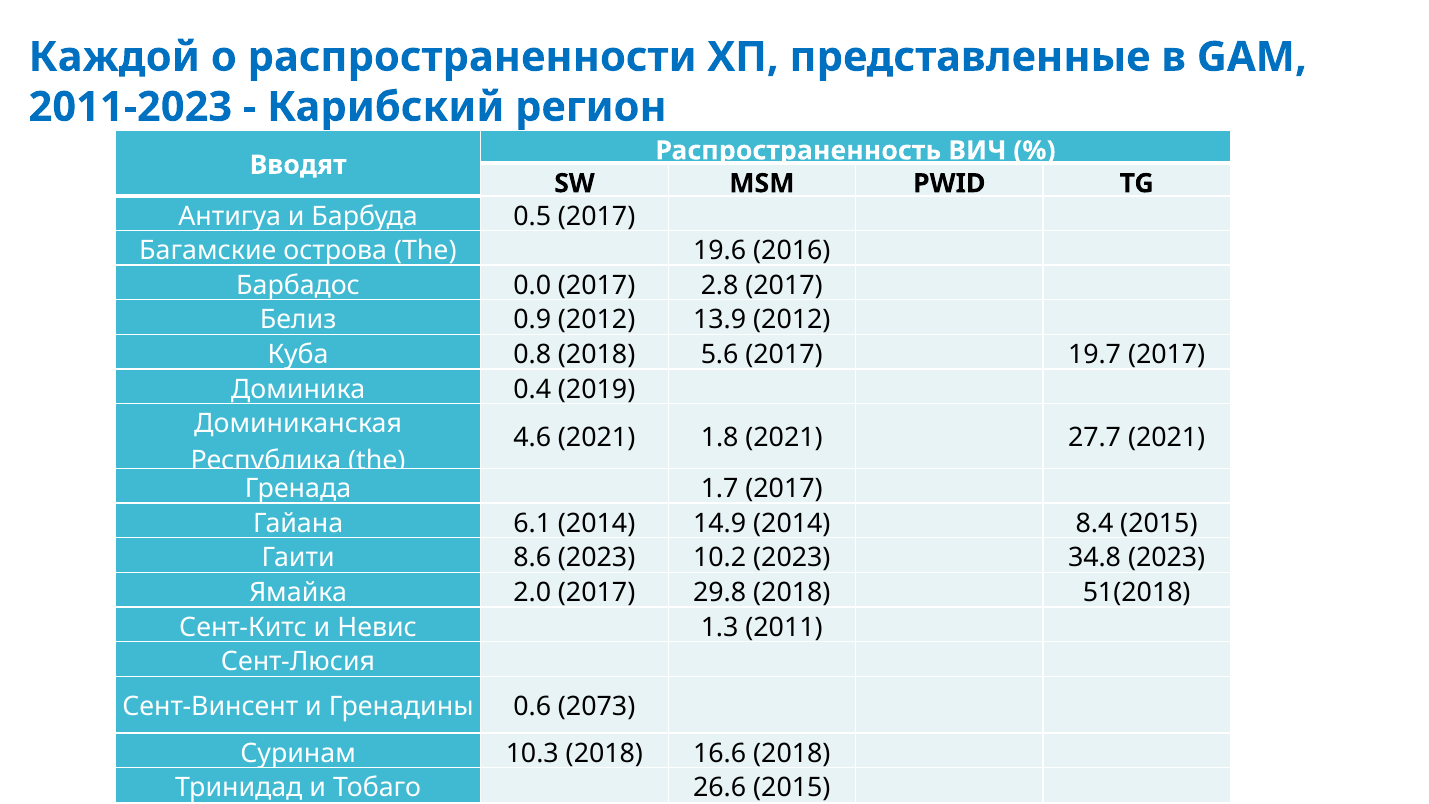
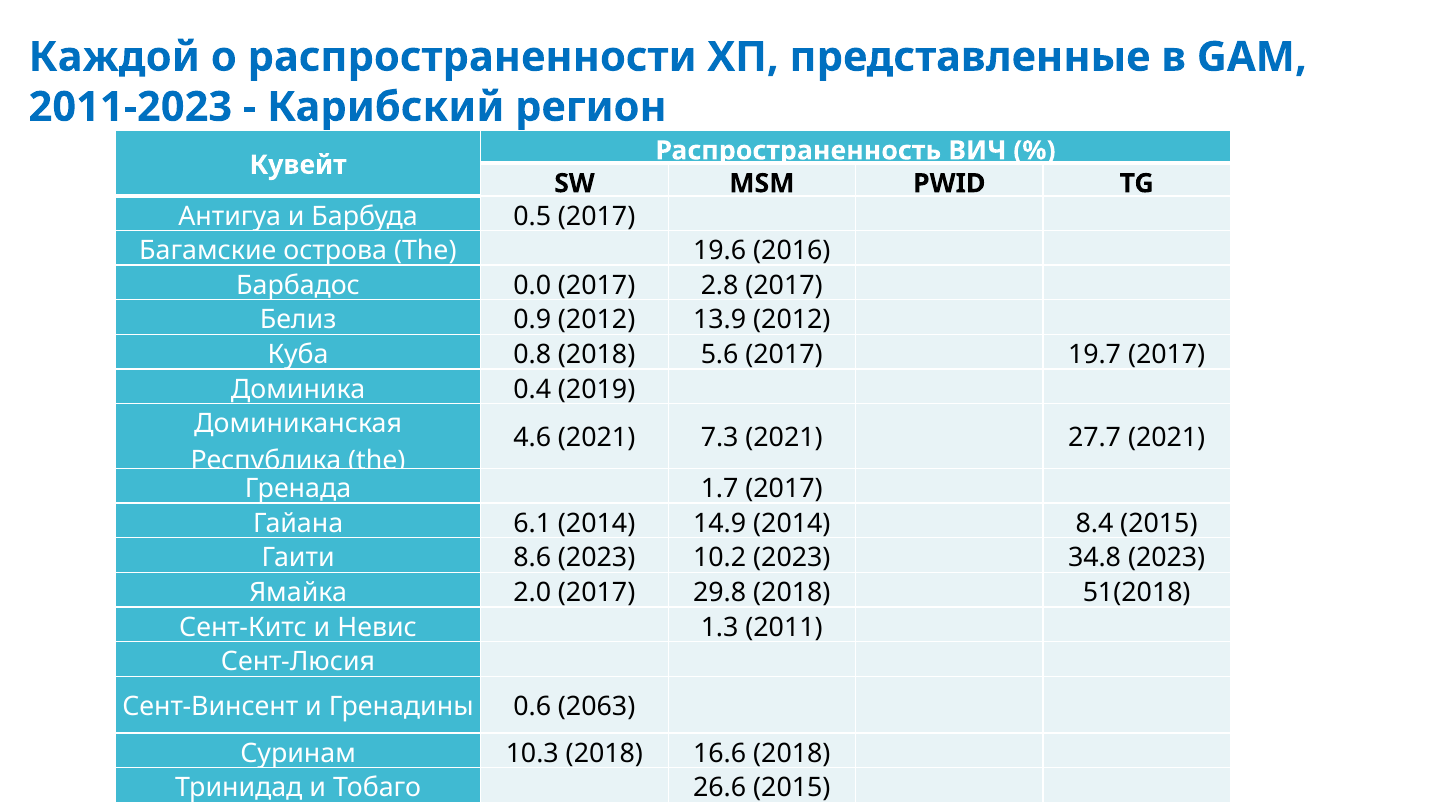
Вводят: Вводят -> Кувейт
1.8: 1.8 -> 7.3
2073: 2073 -> 2063
